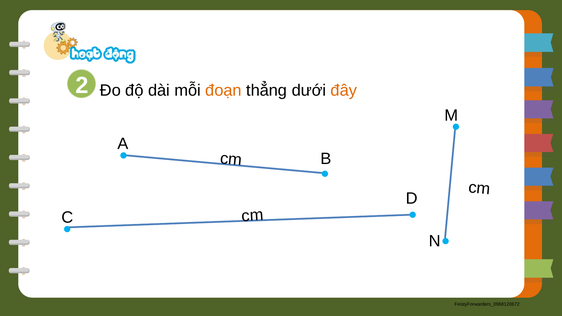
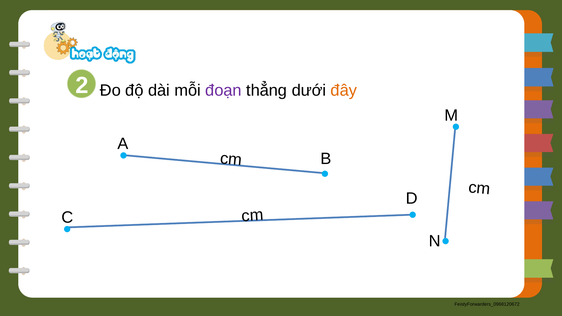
đoạn colour: orange -> purple
